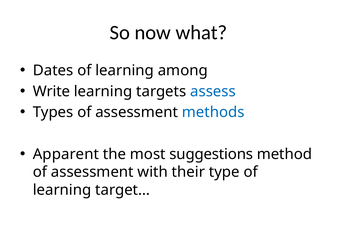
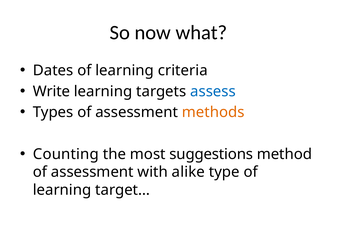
among: among -> criteria
methods colour: blue -> orange
Apparent: Apparent -> Counting
their: their -> alike
